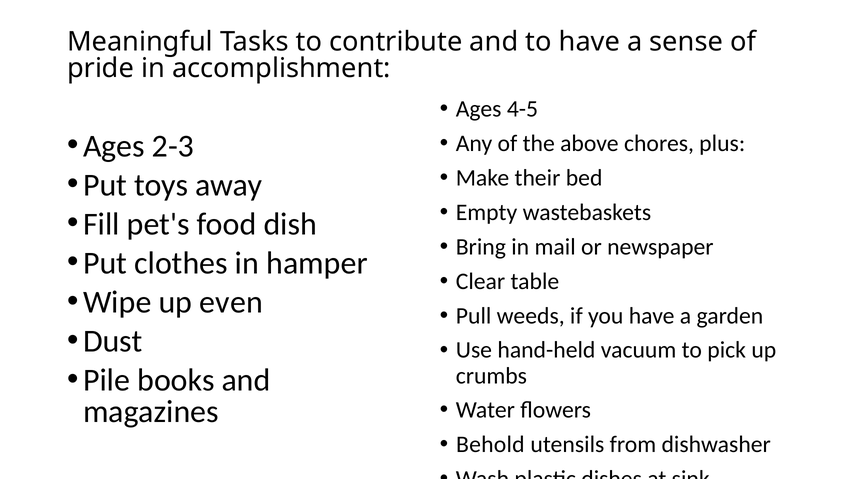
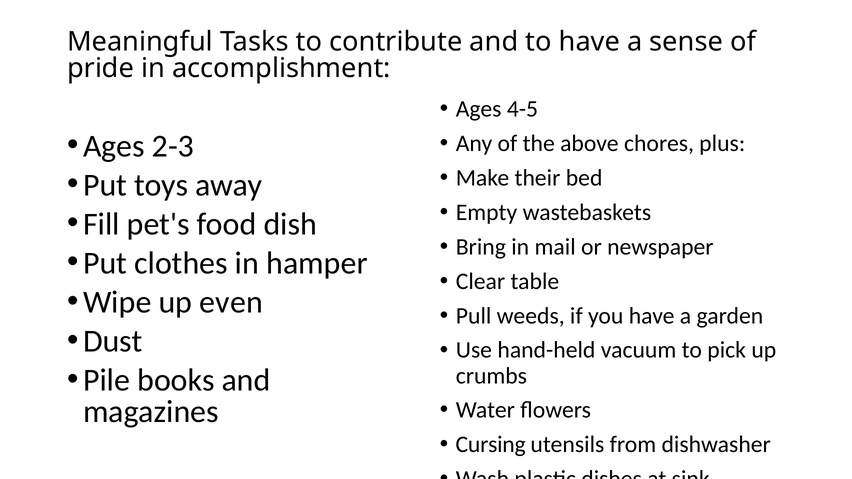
Behold: Behold -> Cursing
